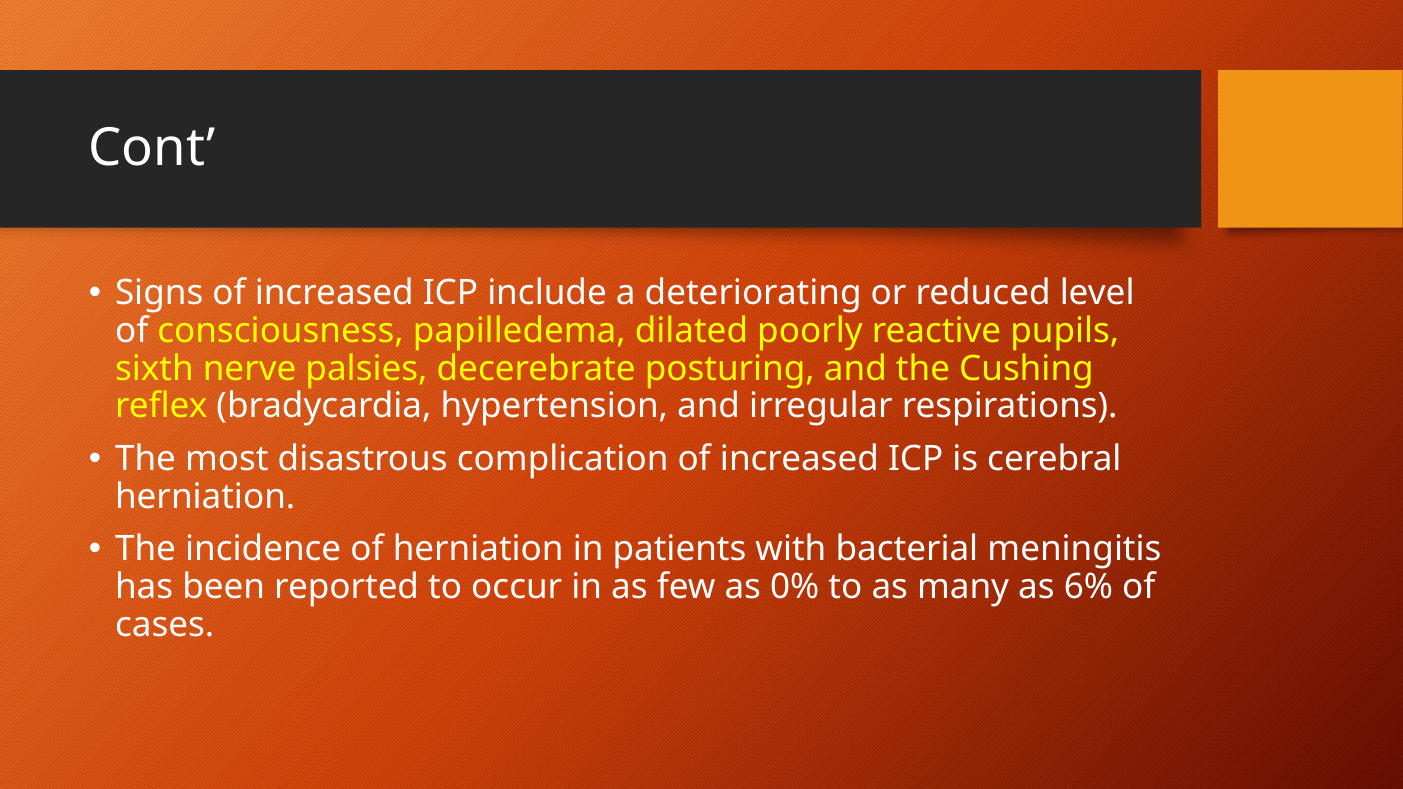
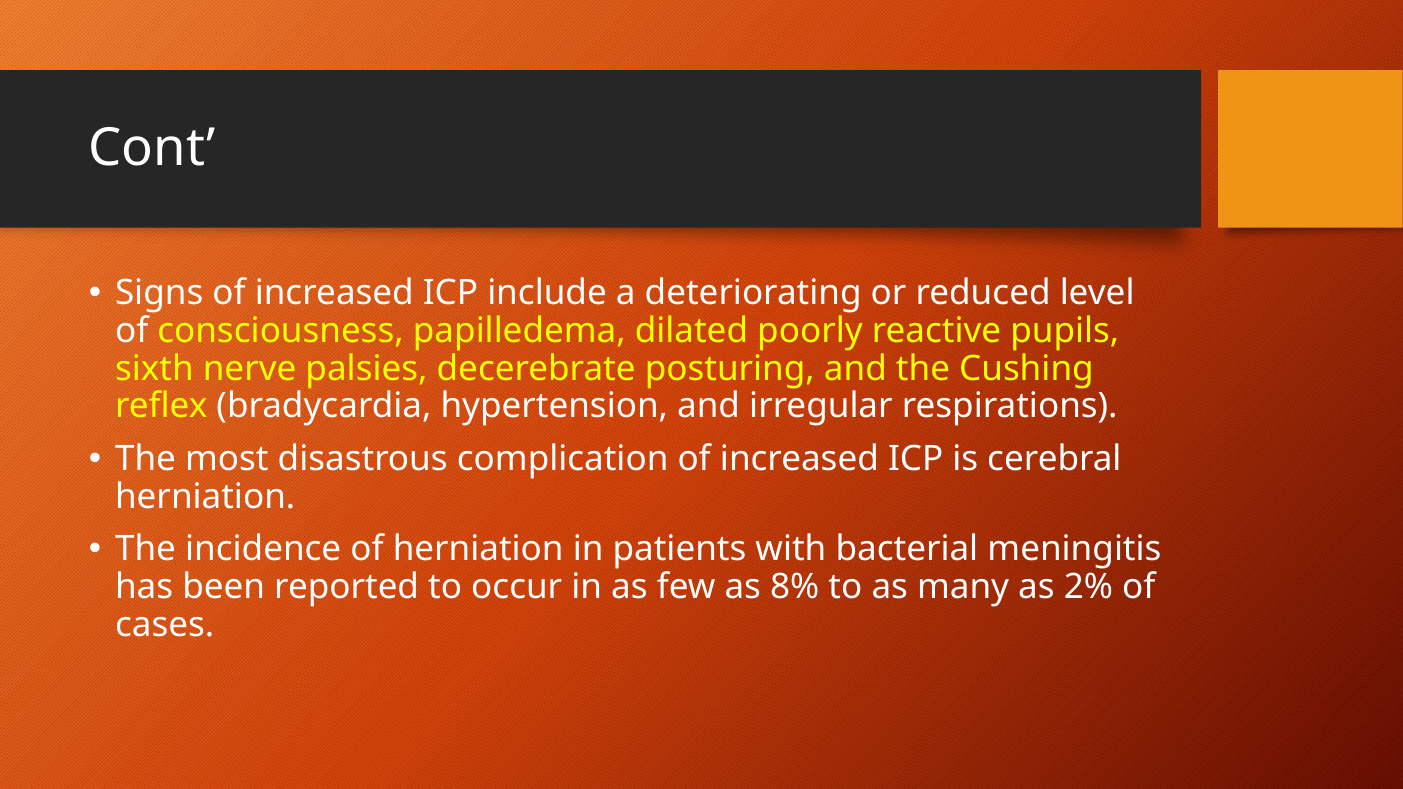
0%: 0% -> 8%
6%: 6% -> 2%
